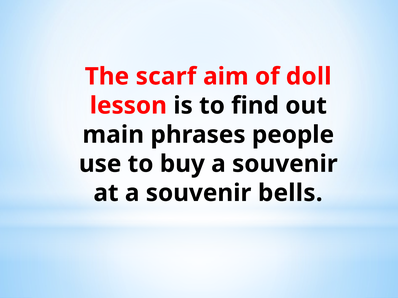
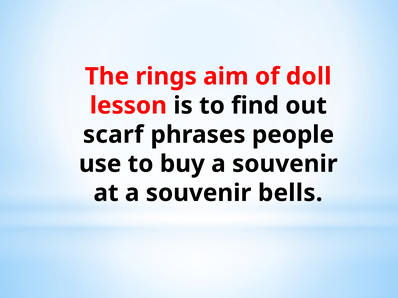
scarf: scarf -> rings
main: main -> scarf
